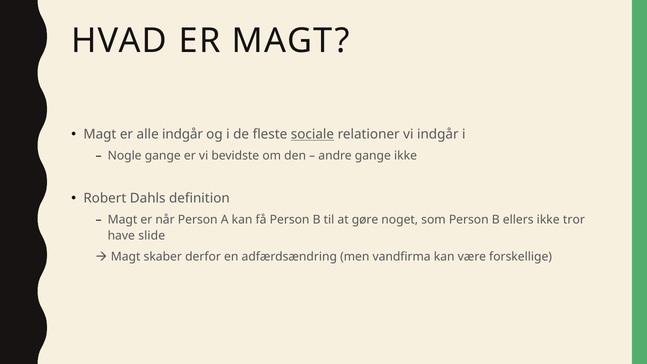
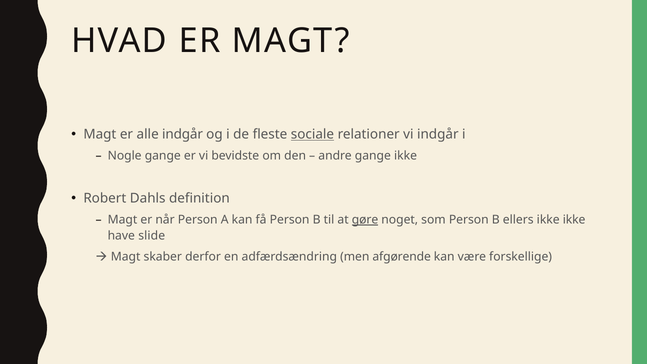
gøre underline: none -> present
ikke tror: tror -> ikke
vandfirma: vandfirma -> afgørende
